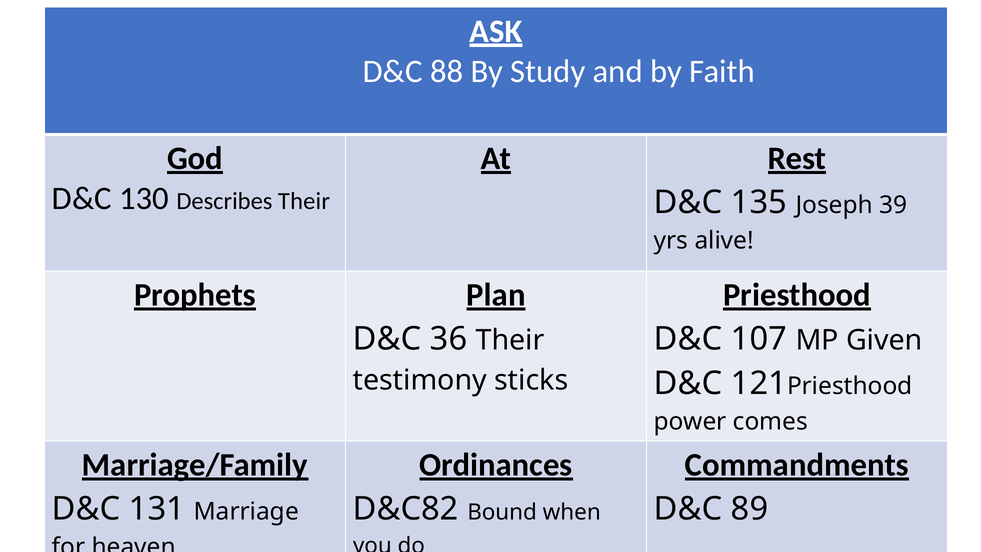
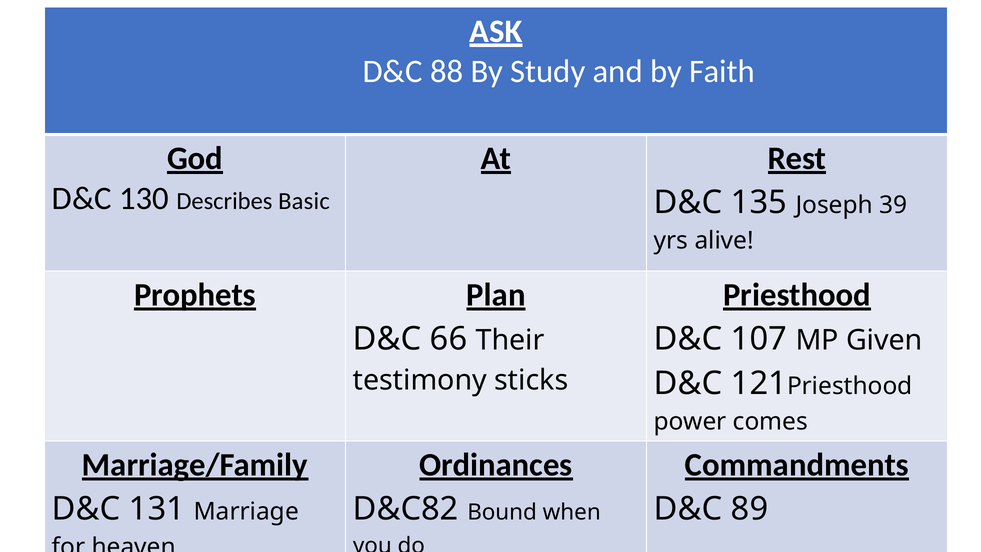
Describes Their: Their -> Basic
36: 36 -> 66
